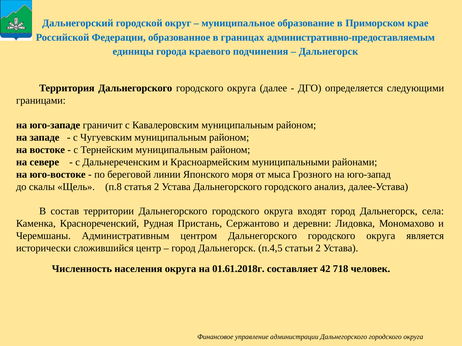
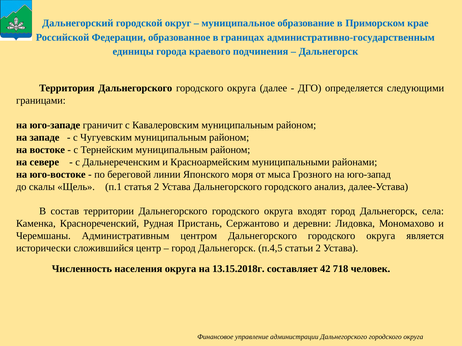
административно-предоставляемым: административно-предоставляемым -> административно-государственным
п.8: п.8 -> п.1
01.61.2018г: 01.61.2018г -> 13.15.2018г
